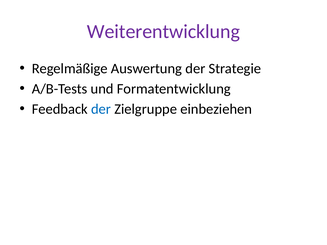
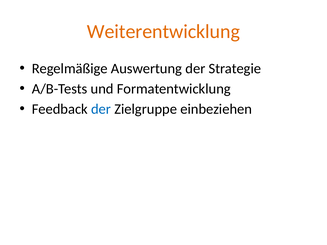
Weiterentwicklung colour: purple -> orange
